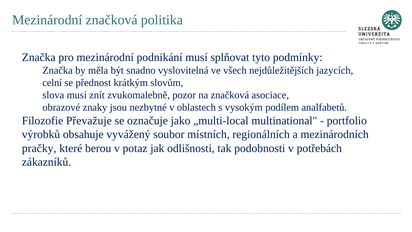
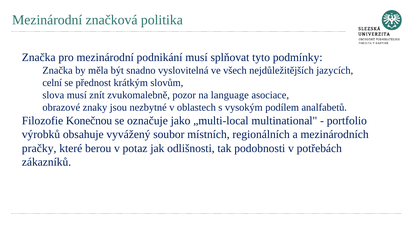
na značková: značková -> language
Převažuje: Převažuje -> Konečnou
